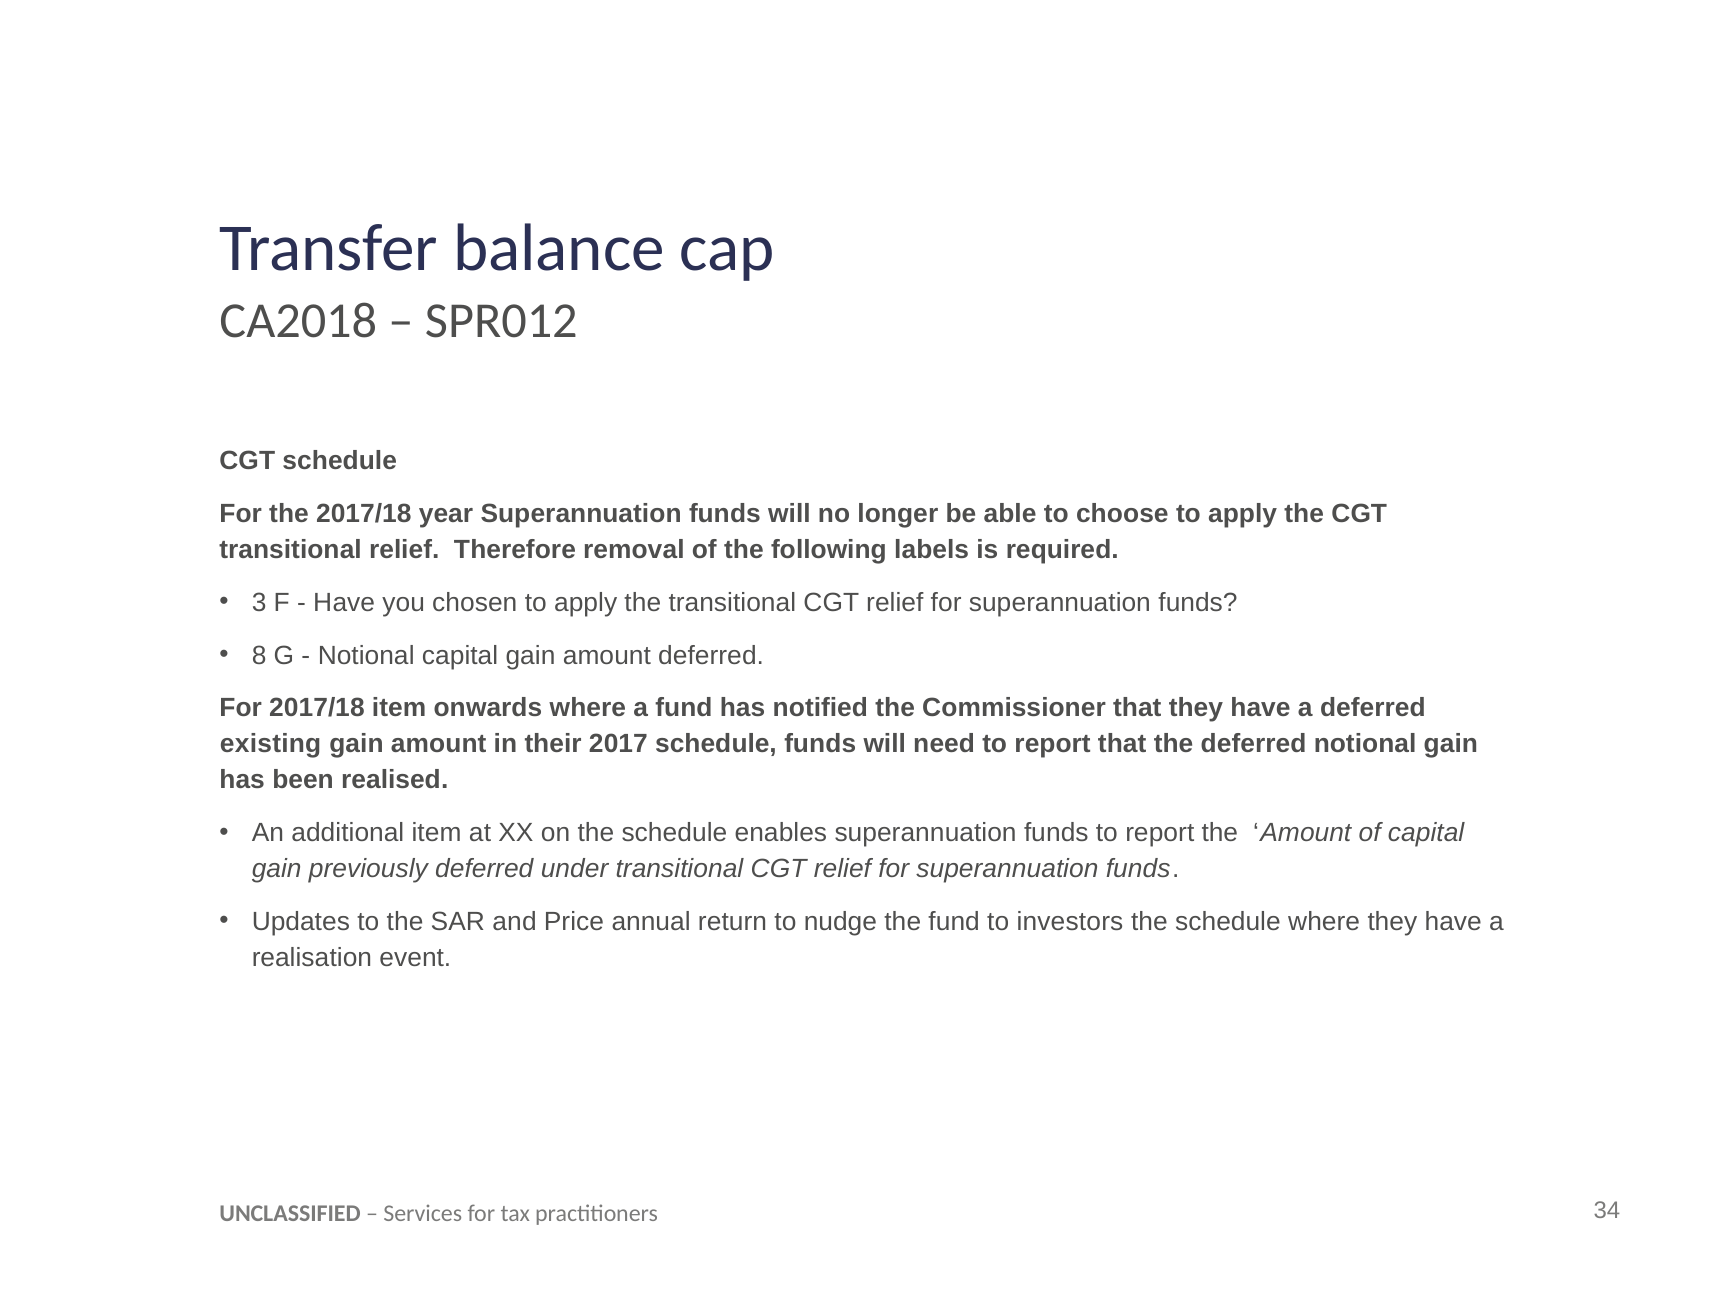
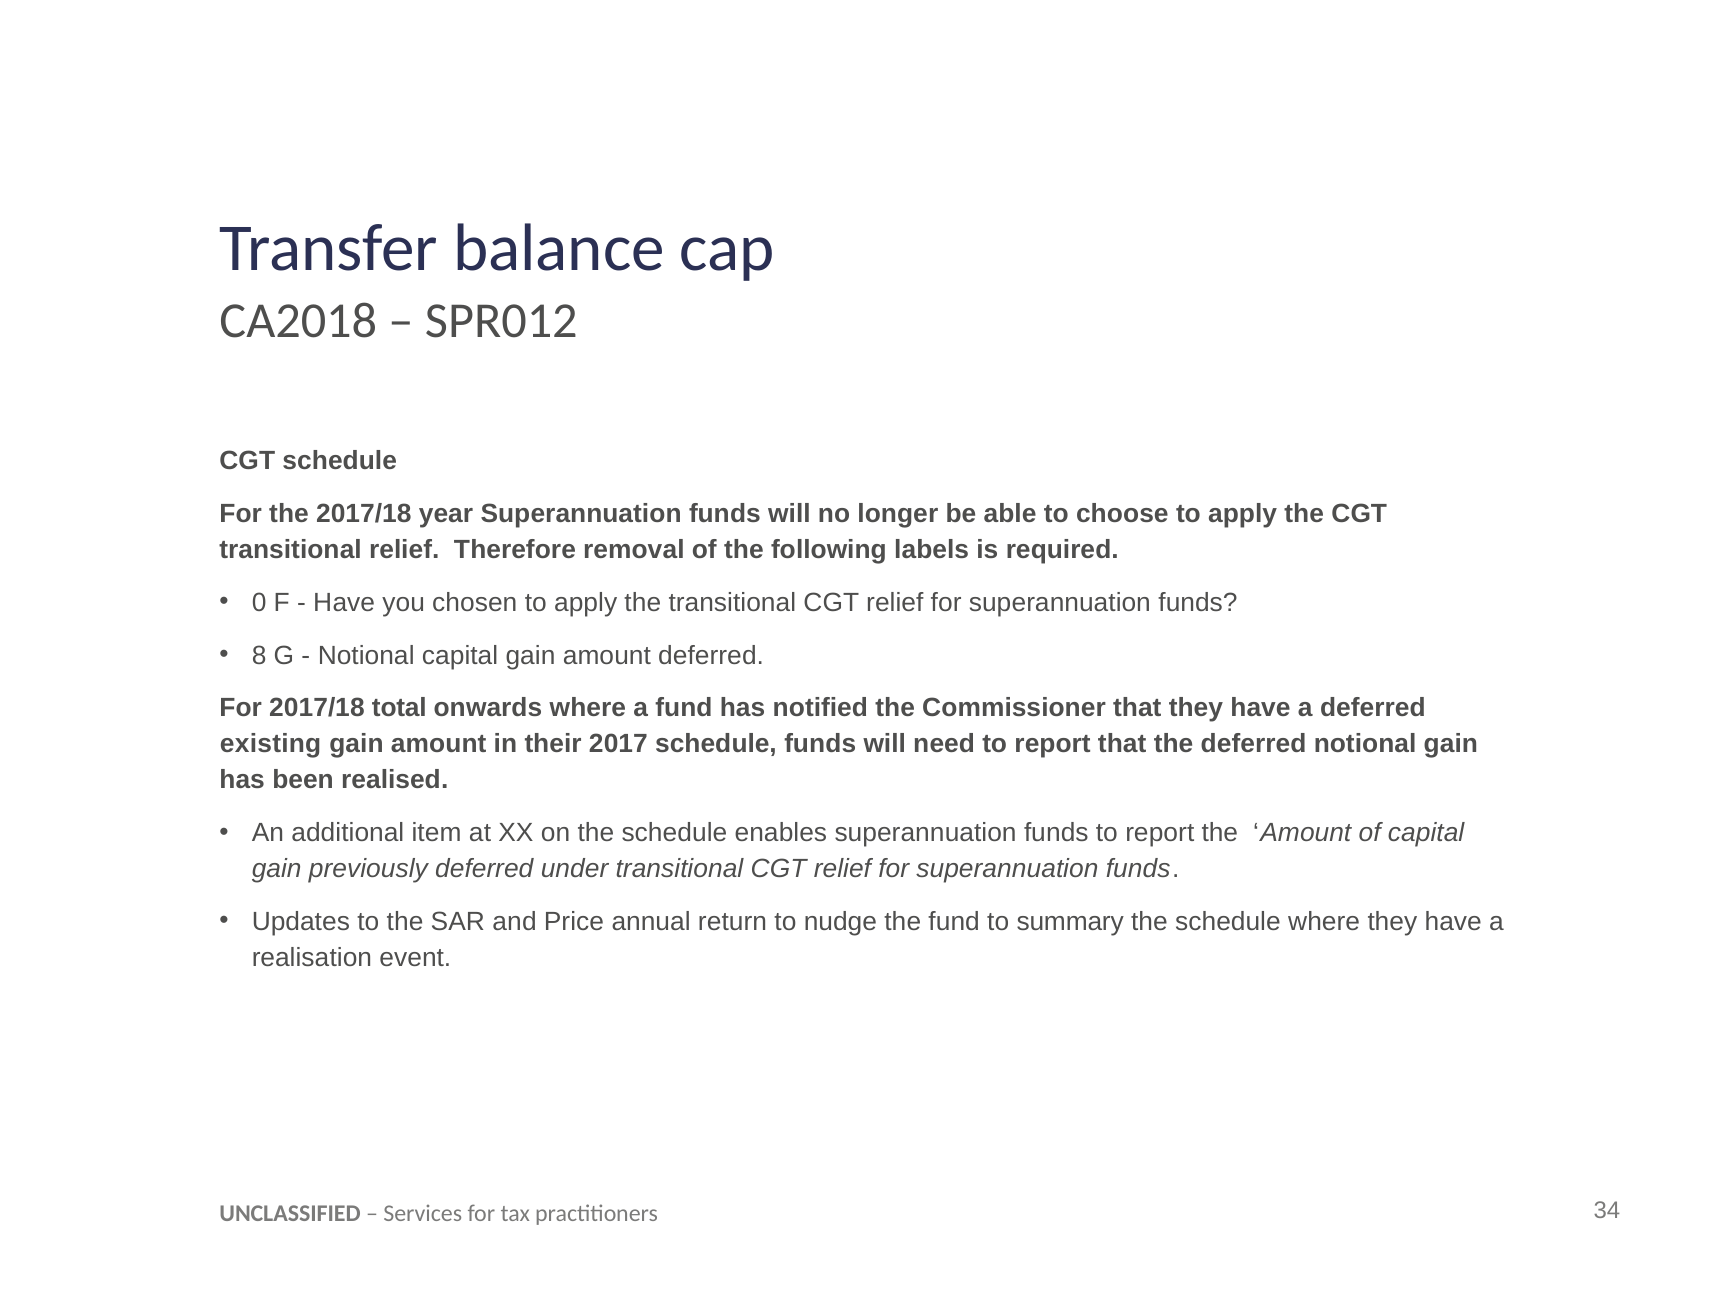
3: 3 -> 0
2017/18 item: item -> total
investors: investors -> summary
